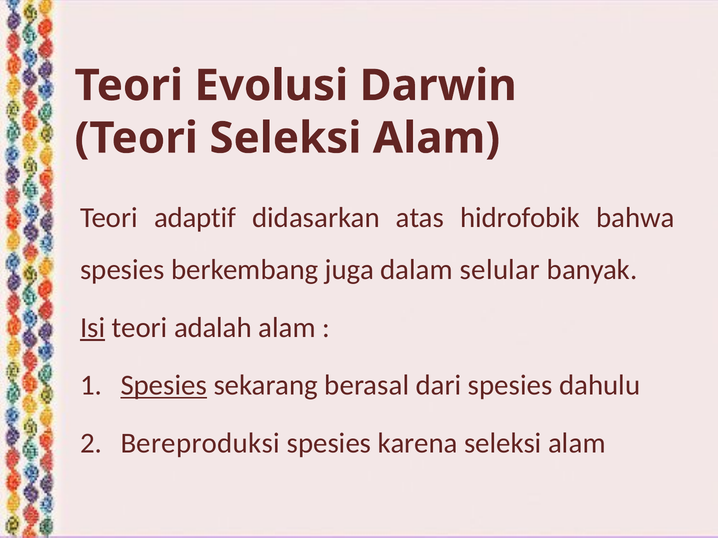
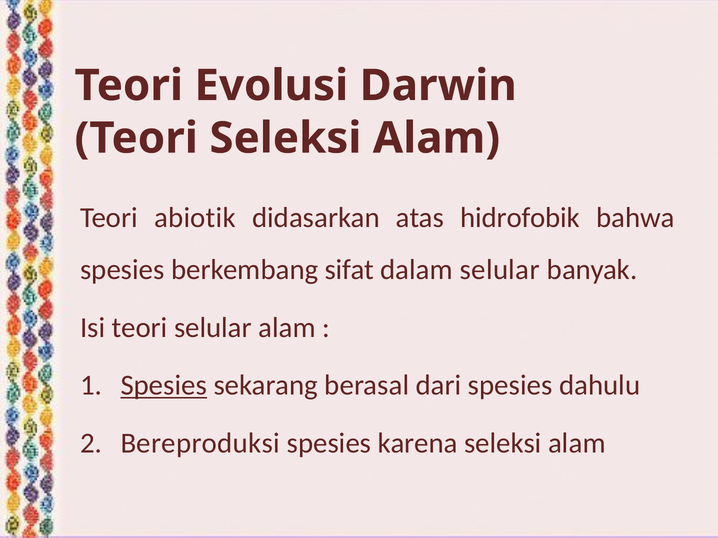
adaptif: adaptif -> abiotik
juga: juga -> sifat
Isi underline: present -> none
teori adalah: adalah -> selular
